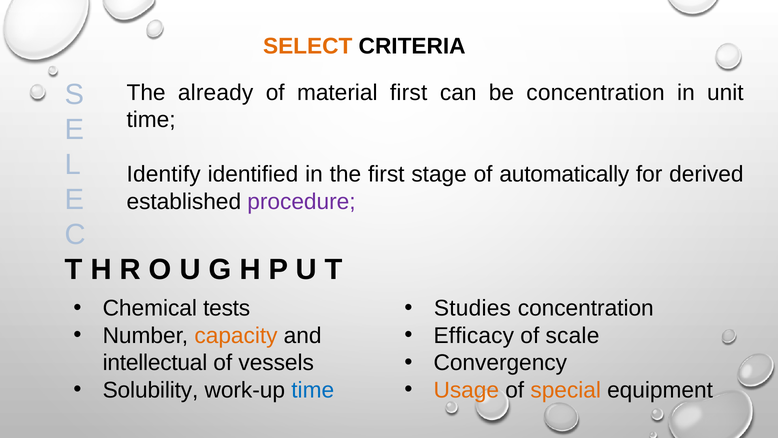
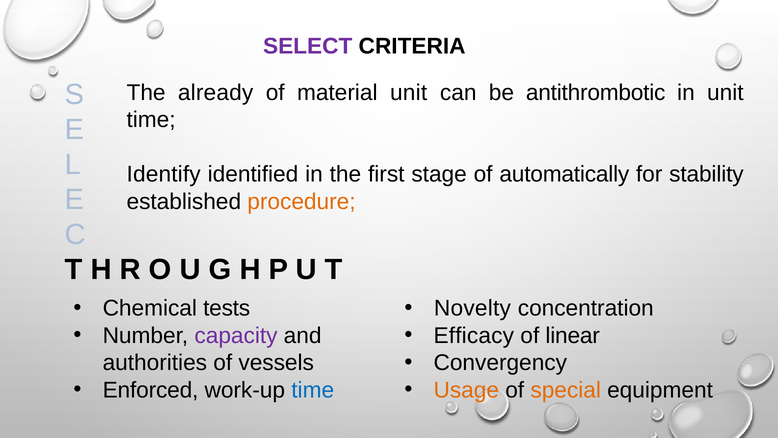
SELECT colour: orange -> purple
material first: first -> unit
be concentration: concentration -> antithrombotic
derived: derived -> stability
procedure colour: purple -> orange
Studies: Studies -> Novelty
capacity colour: orange -> purple
scale: scale -> linear
intellectual: intellectual -> authorities
Solubility: Solubility -> Enforced
